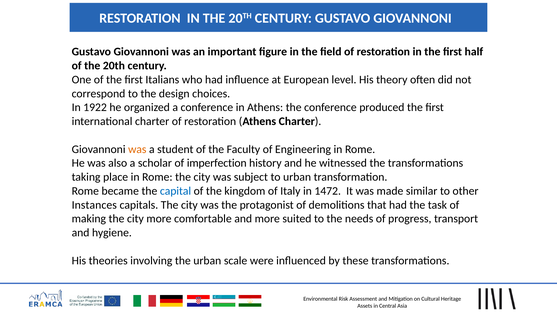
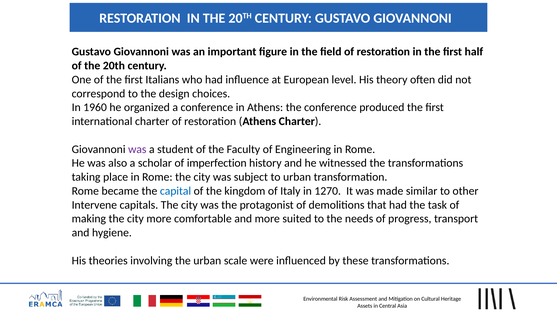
1922: 1922 -> 1960
was at (137, 149) colour: orange -> purple
1472: 1472 -> 1270
Instances: Instances -> Intervene
